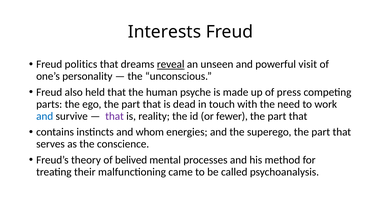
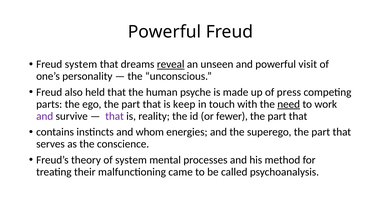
Interests at (164, 32): Interests -> Powerful
Freud politics: politics -> system
dead: dead -> keep
need underline: none -> present
and at (45, 116) colour: blue -> purple
of belived: belived -> system
